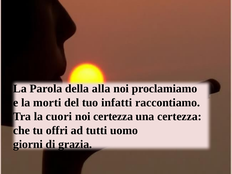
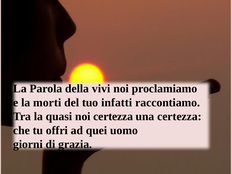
alla: alla -> vivi
cuori: cuori -> quasi
tutti: tutti -> quei
